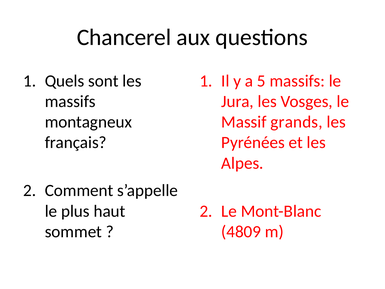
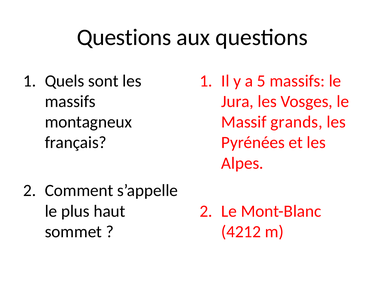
Chancerel at (124, 37): Chancerel -> Questions
4809: 4809 -> 4212
